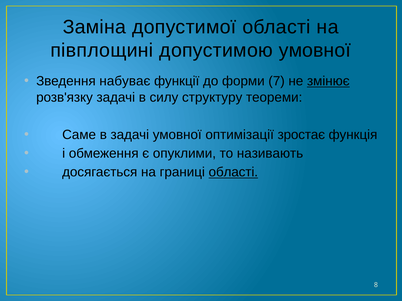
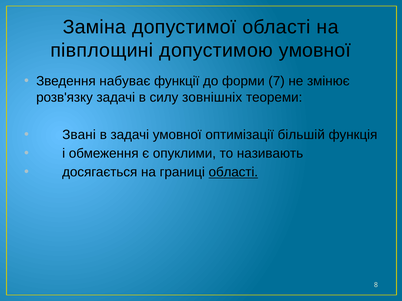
змінює underline: present -> none
структуру: структуру -> зовнішніх
Саме: Саме -> Звані
зростає: зростає -> більшій
